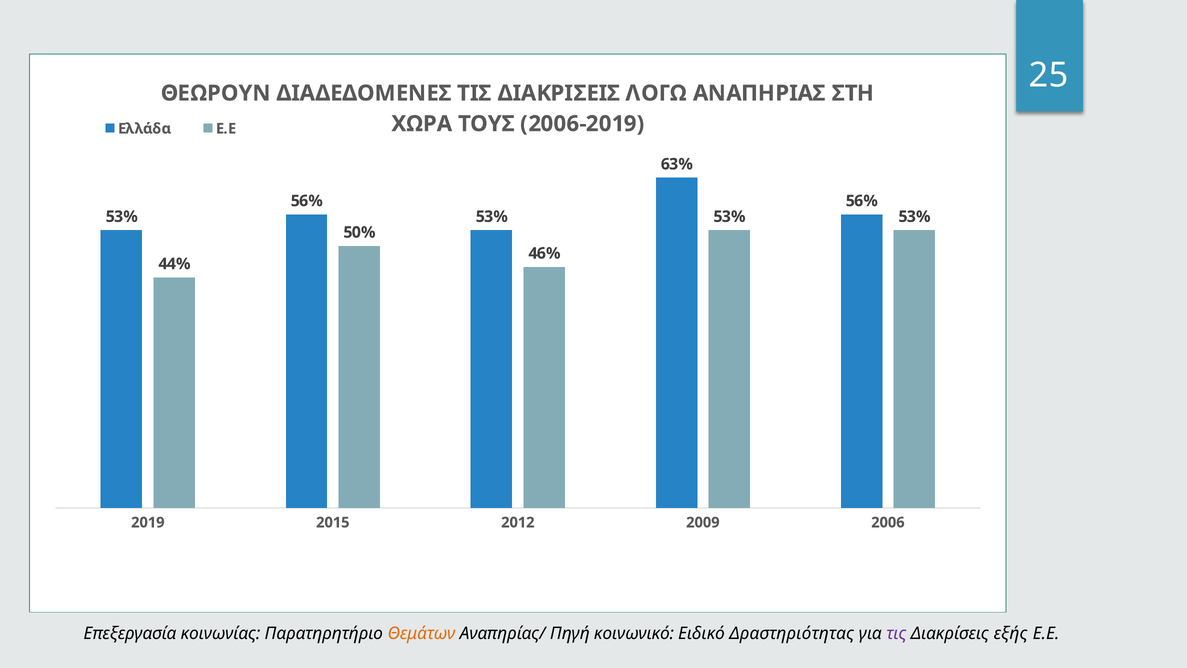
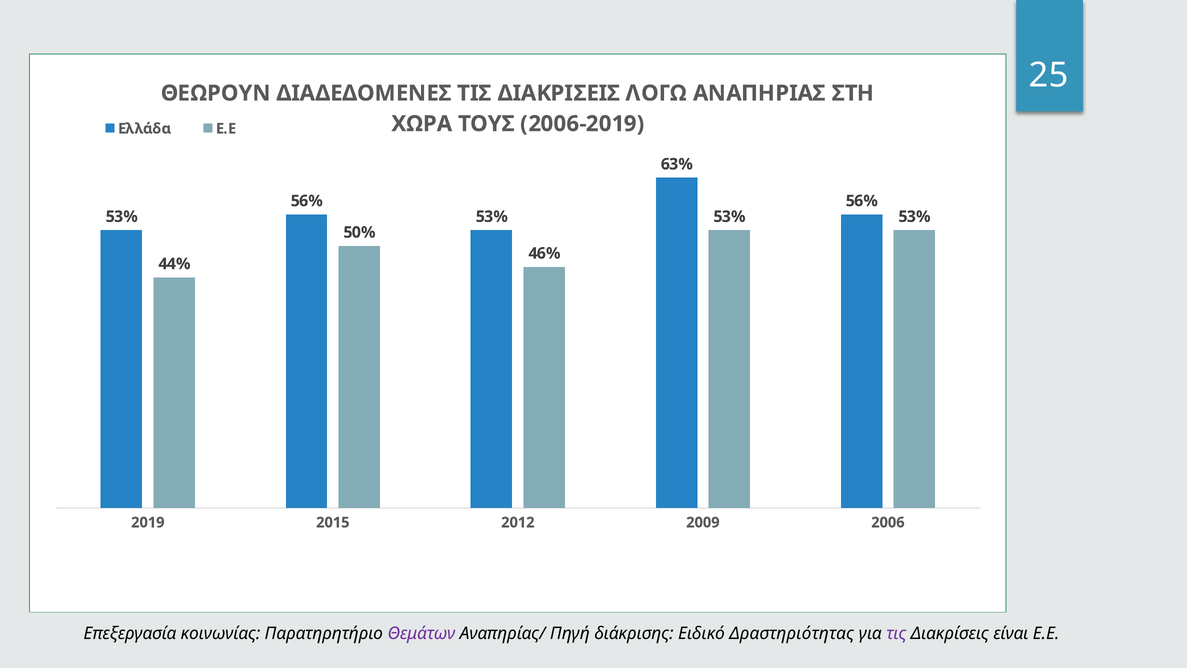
Θεμάτων colour: orange -> purple
κοινωνικό: κοινωνικό -> διάκρισης
εξής: εξής -> είναι
